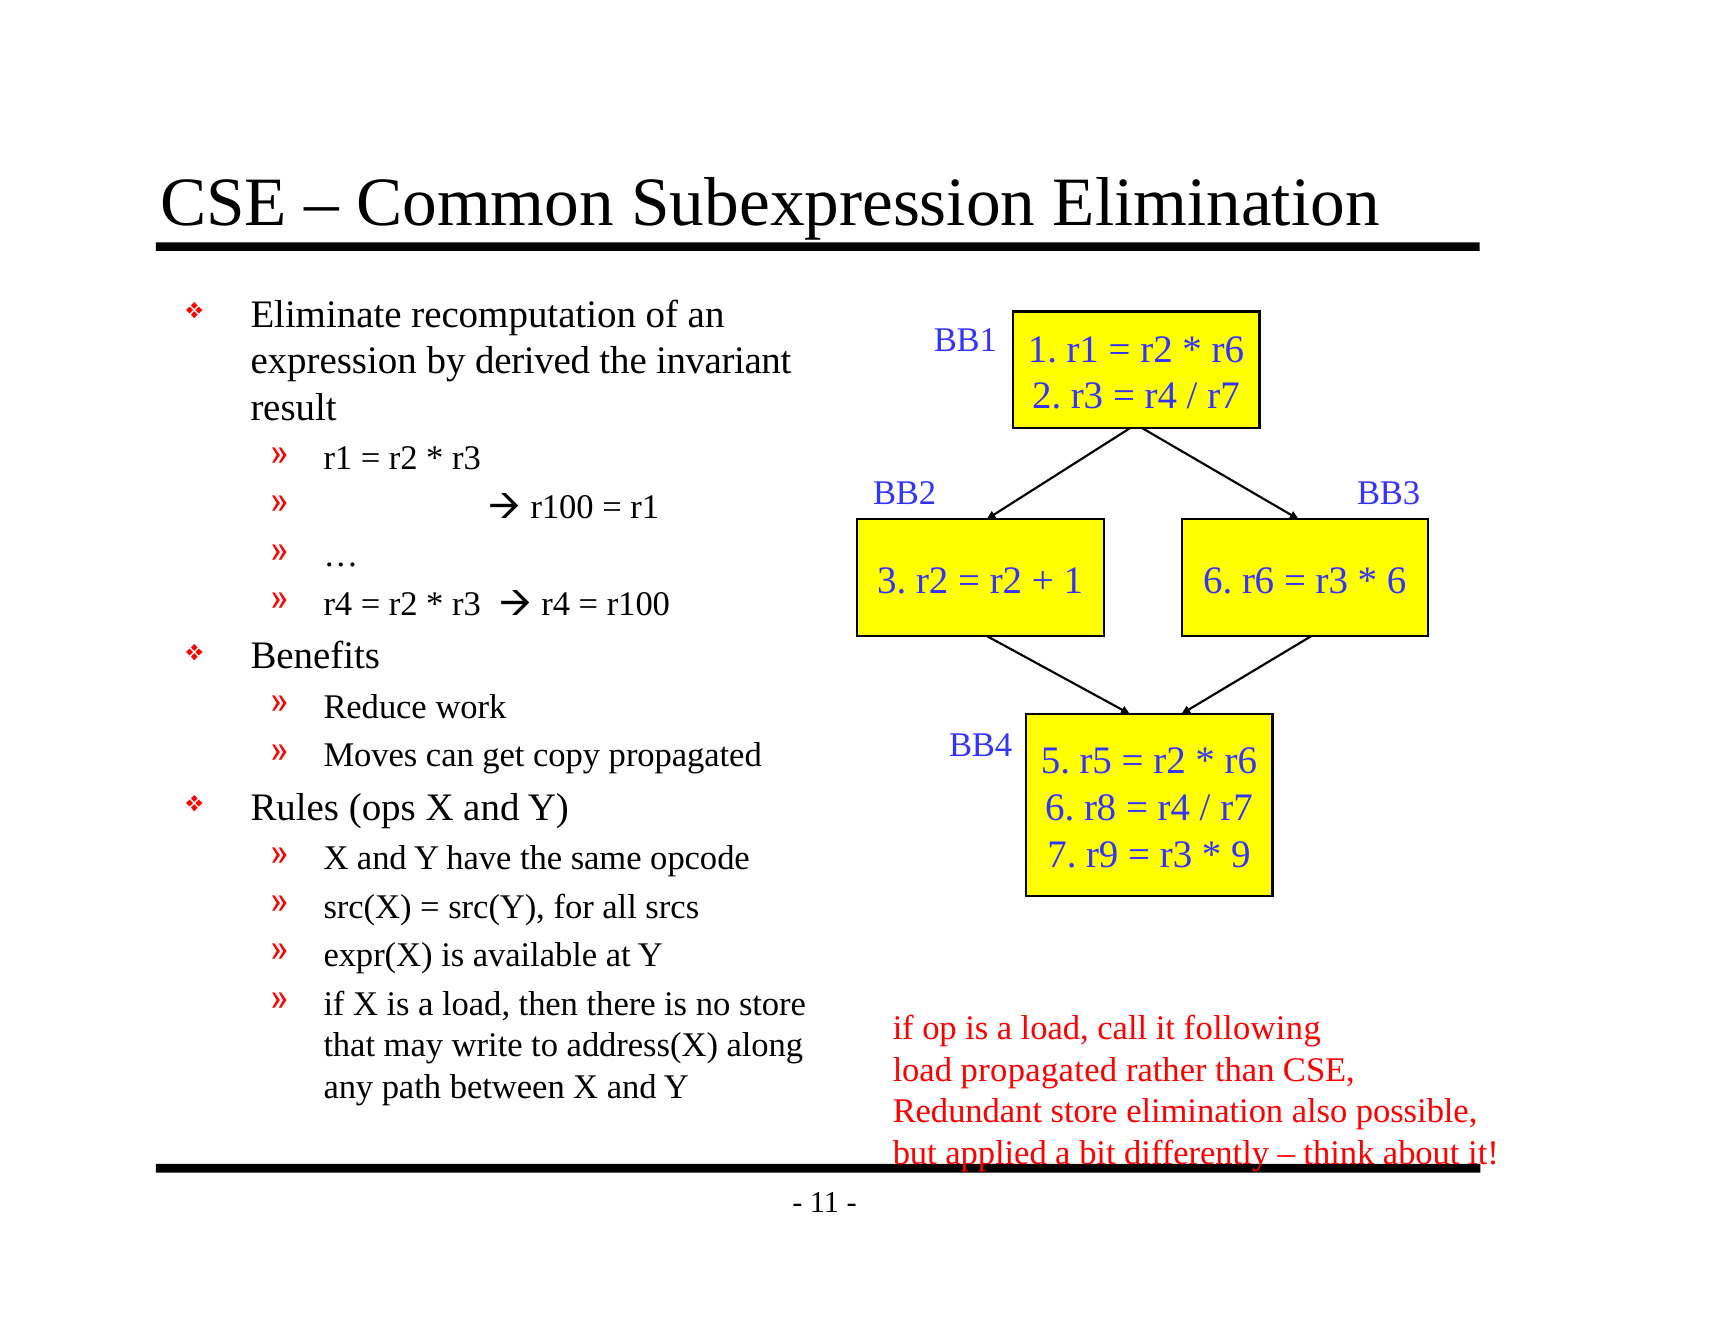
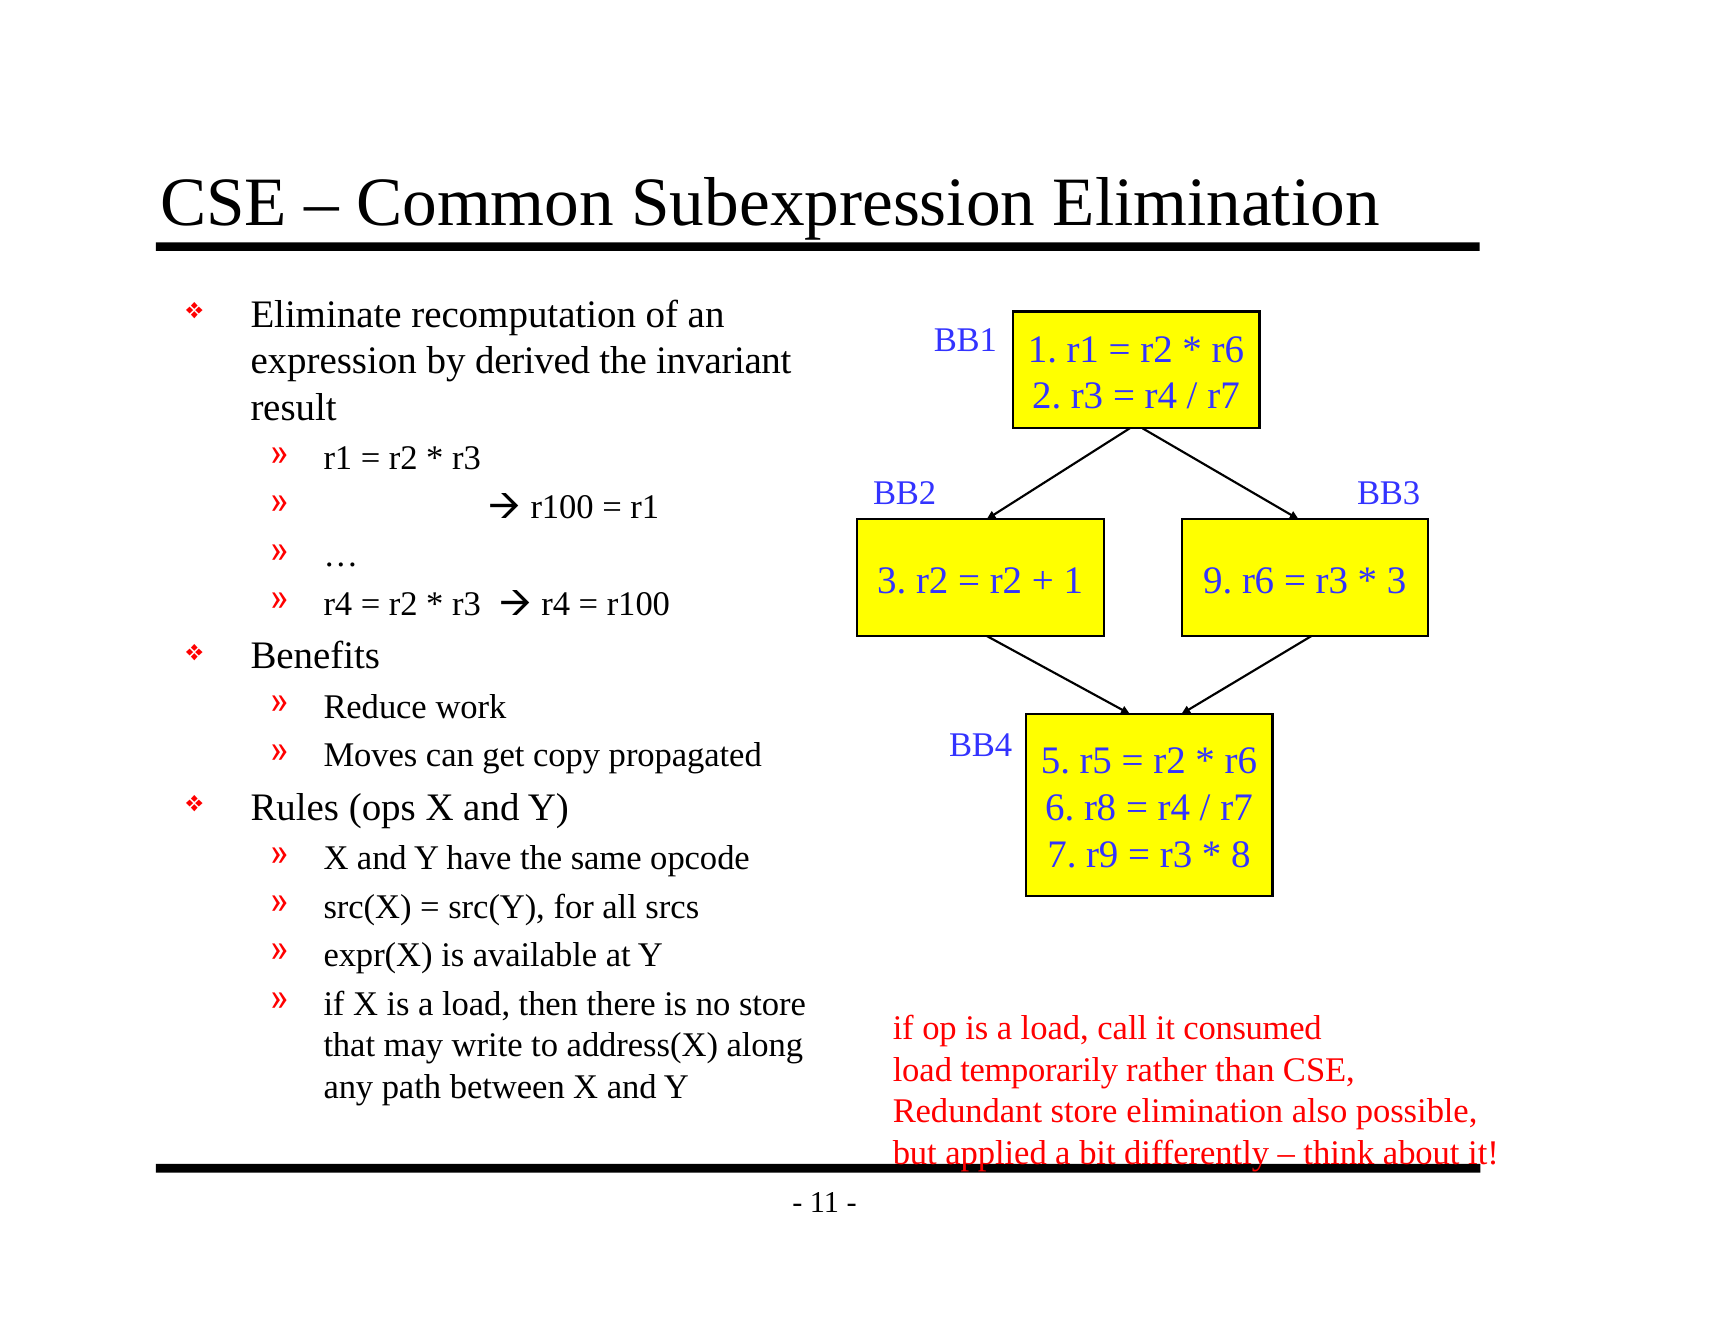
1 6: 6 -> 9
6 at (1397, 581): 6 -> 3
9: 9 -> 8
following: following -> consumed
load propagated: propagated -> temporarily
